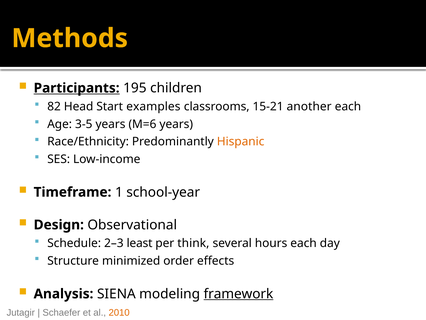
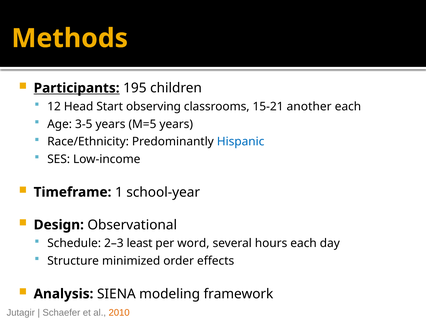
82: 82 -> 12
examples: examples -> observing
M=6: M=6 -> M=5
Hispanic colour: orange -> blue
think: think -> word
framework underline: present -> none
